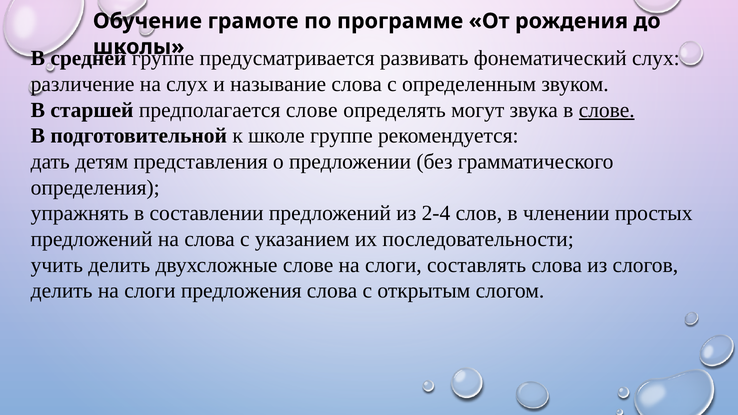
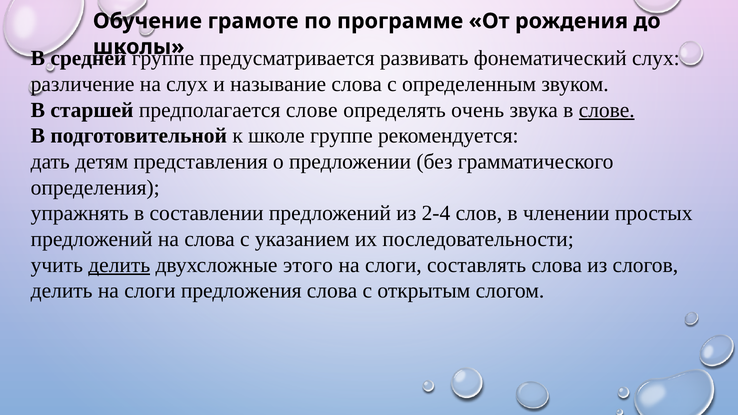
могут: могут -> очень
делить at (119, 265) underline: none -> present
двухсложные слове: слове -> этого
